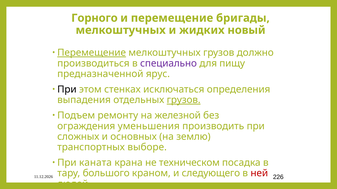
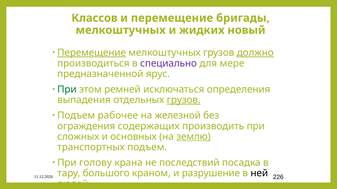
Горного: Горного -> Классов
должно underline: none -> present
пищу: пищу -> мере
При at (67, 90) colour: black -> green
стенках: стенках -> ремней
ремонту: ремонту -> рабочее
уменьшения: уменьшения -> содержащих
землю underline: none -> present
транспортных выборе: выборе -> подъем
каната: каната -> голову
техническом: техническом -> последствий
следующего: следующего -> разрушение
ней colour: red -> black
